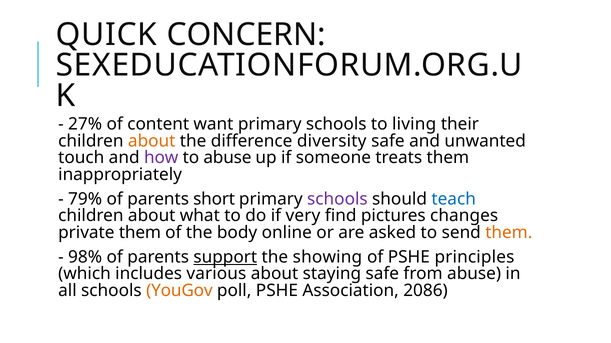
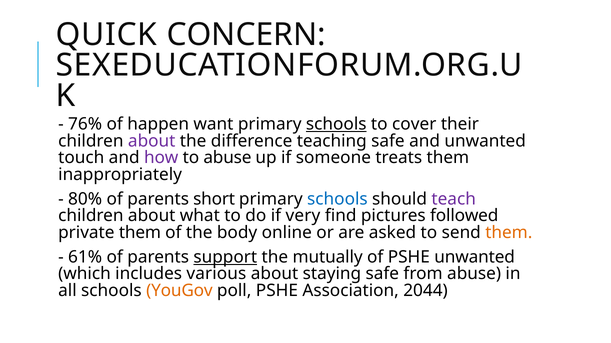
27%: 27% -> 76%
content: content -> happen
schools at (336, 125) underline: none -> present
living: living -> cover
about at (152, 141) colour: orange -> purple
diversity: diversity -> teaching
79%: 79% -> 80%
schools at (337, 199) colour: purple -> blue
teach colour: blue -> purple
changes: changes -> followed
98%: 98% -> 61%
showing: showing -> mutually
PSHE principles: principles -> unwanted
2086: 2086 -> 2044
